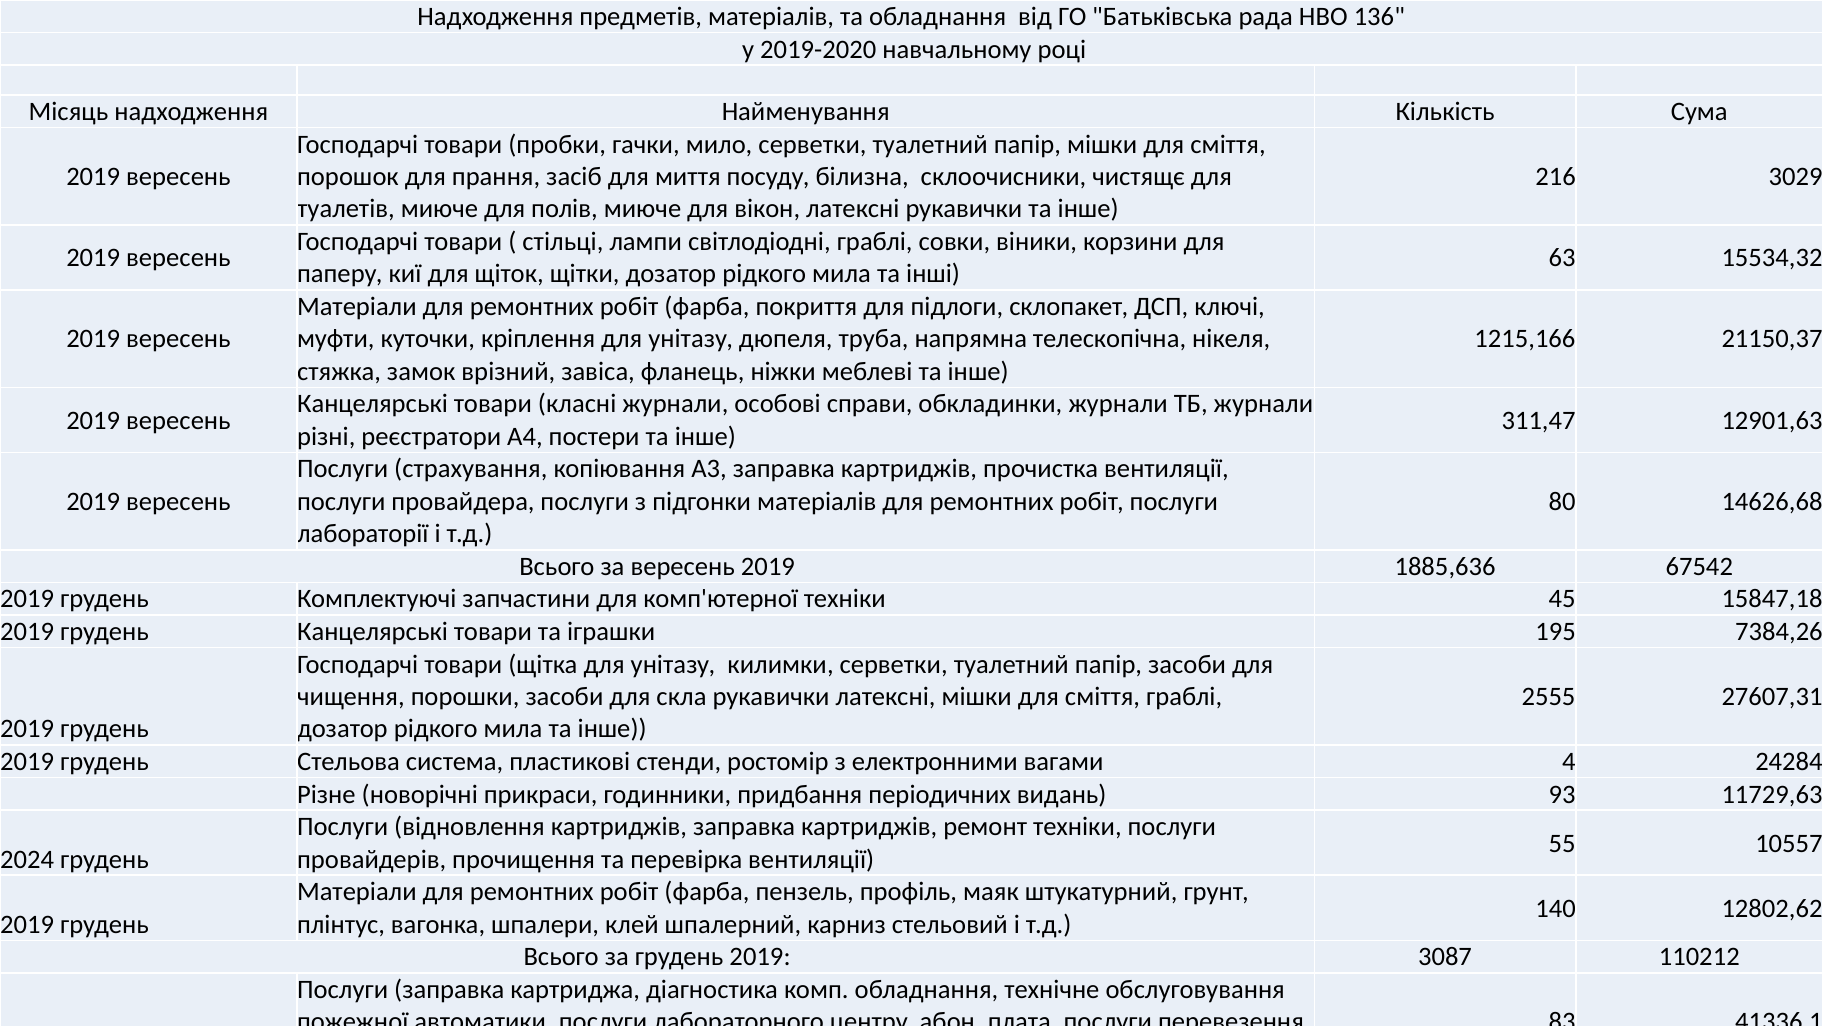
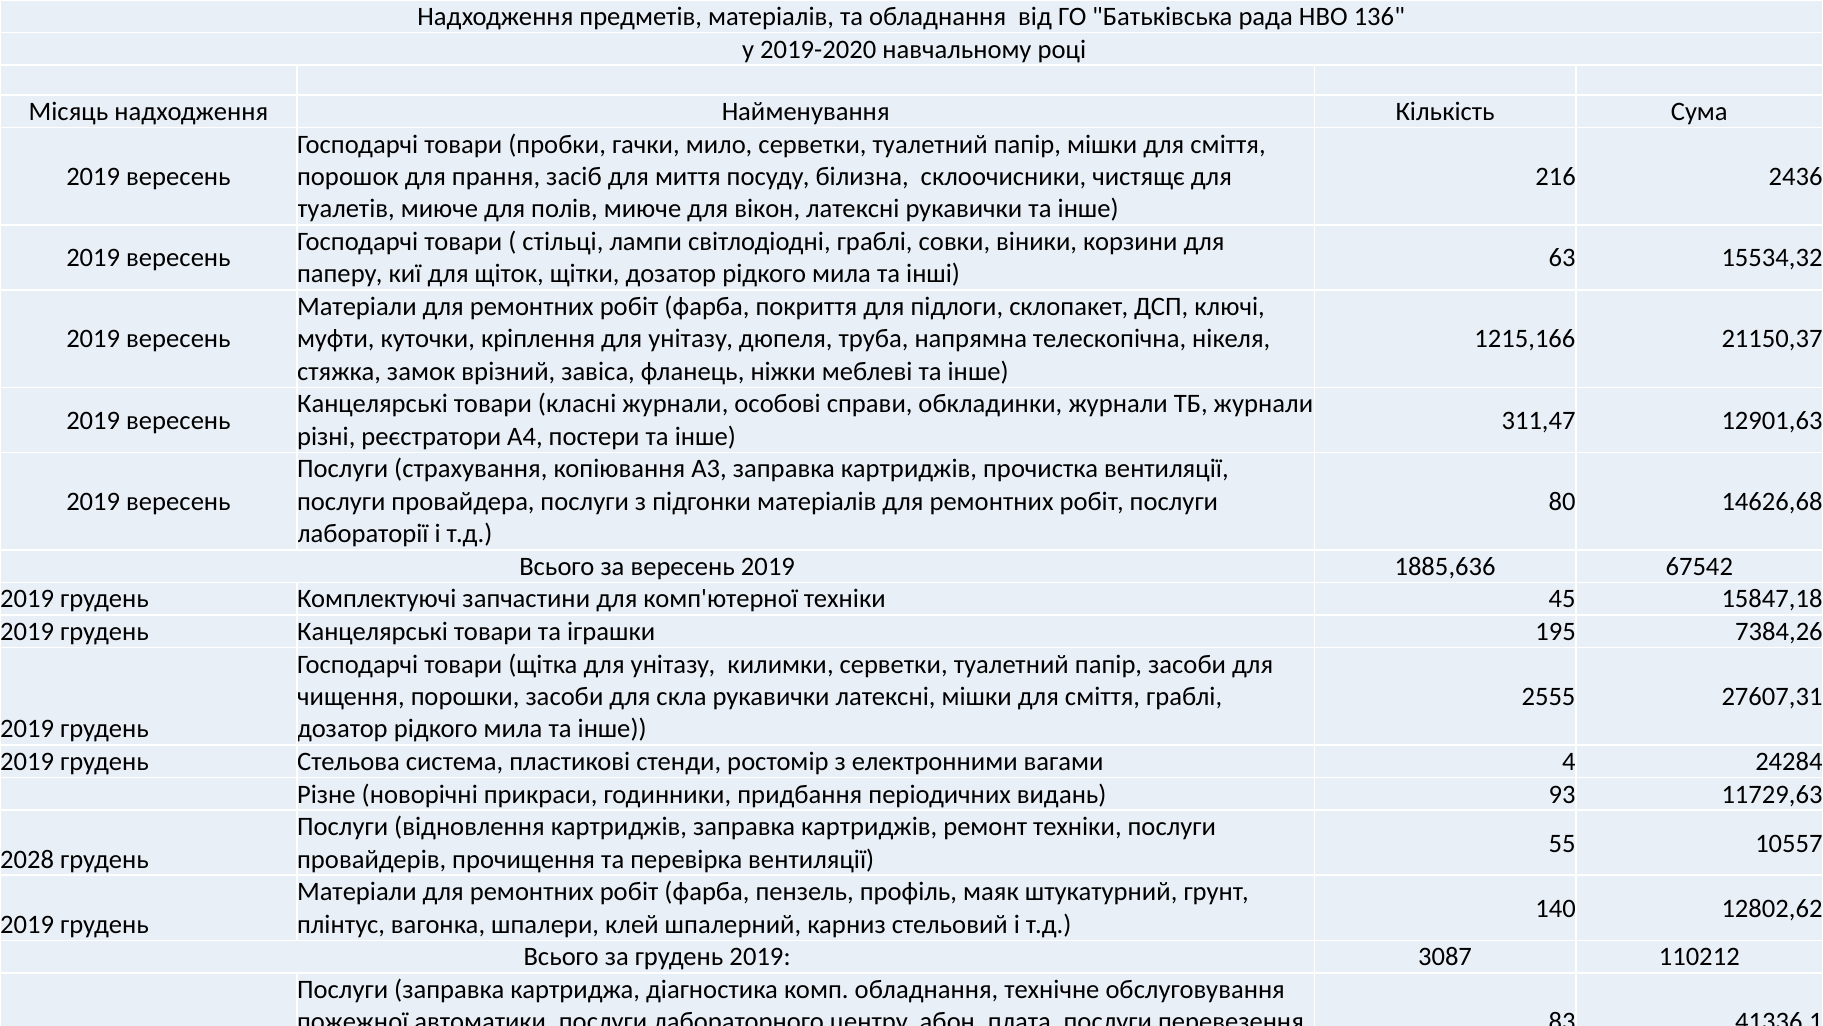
3029: 3029 -> 2436
2024: 2024 -> 2028
